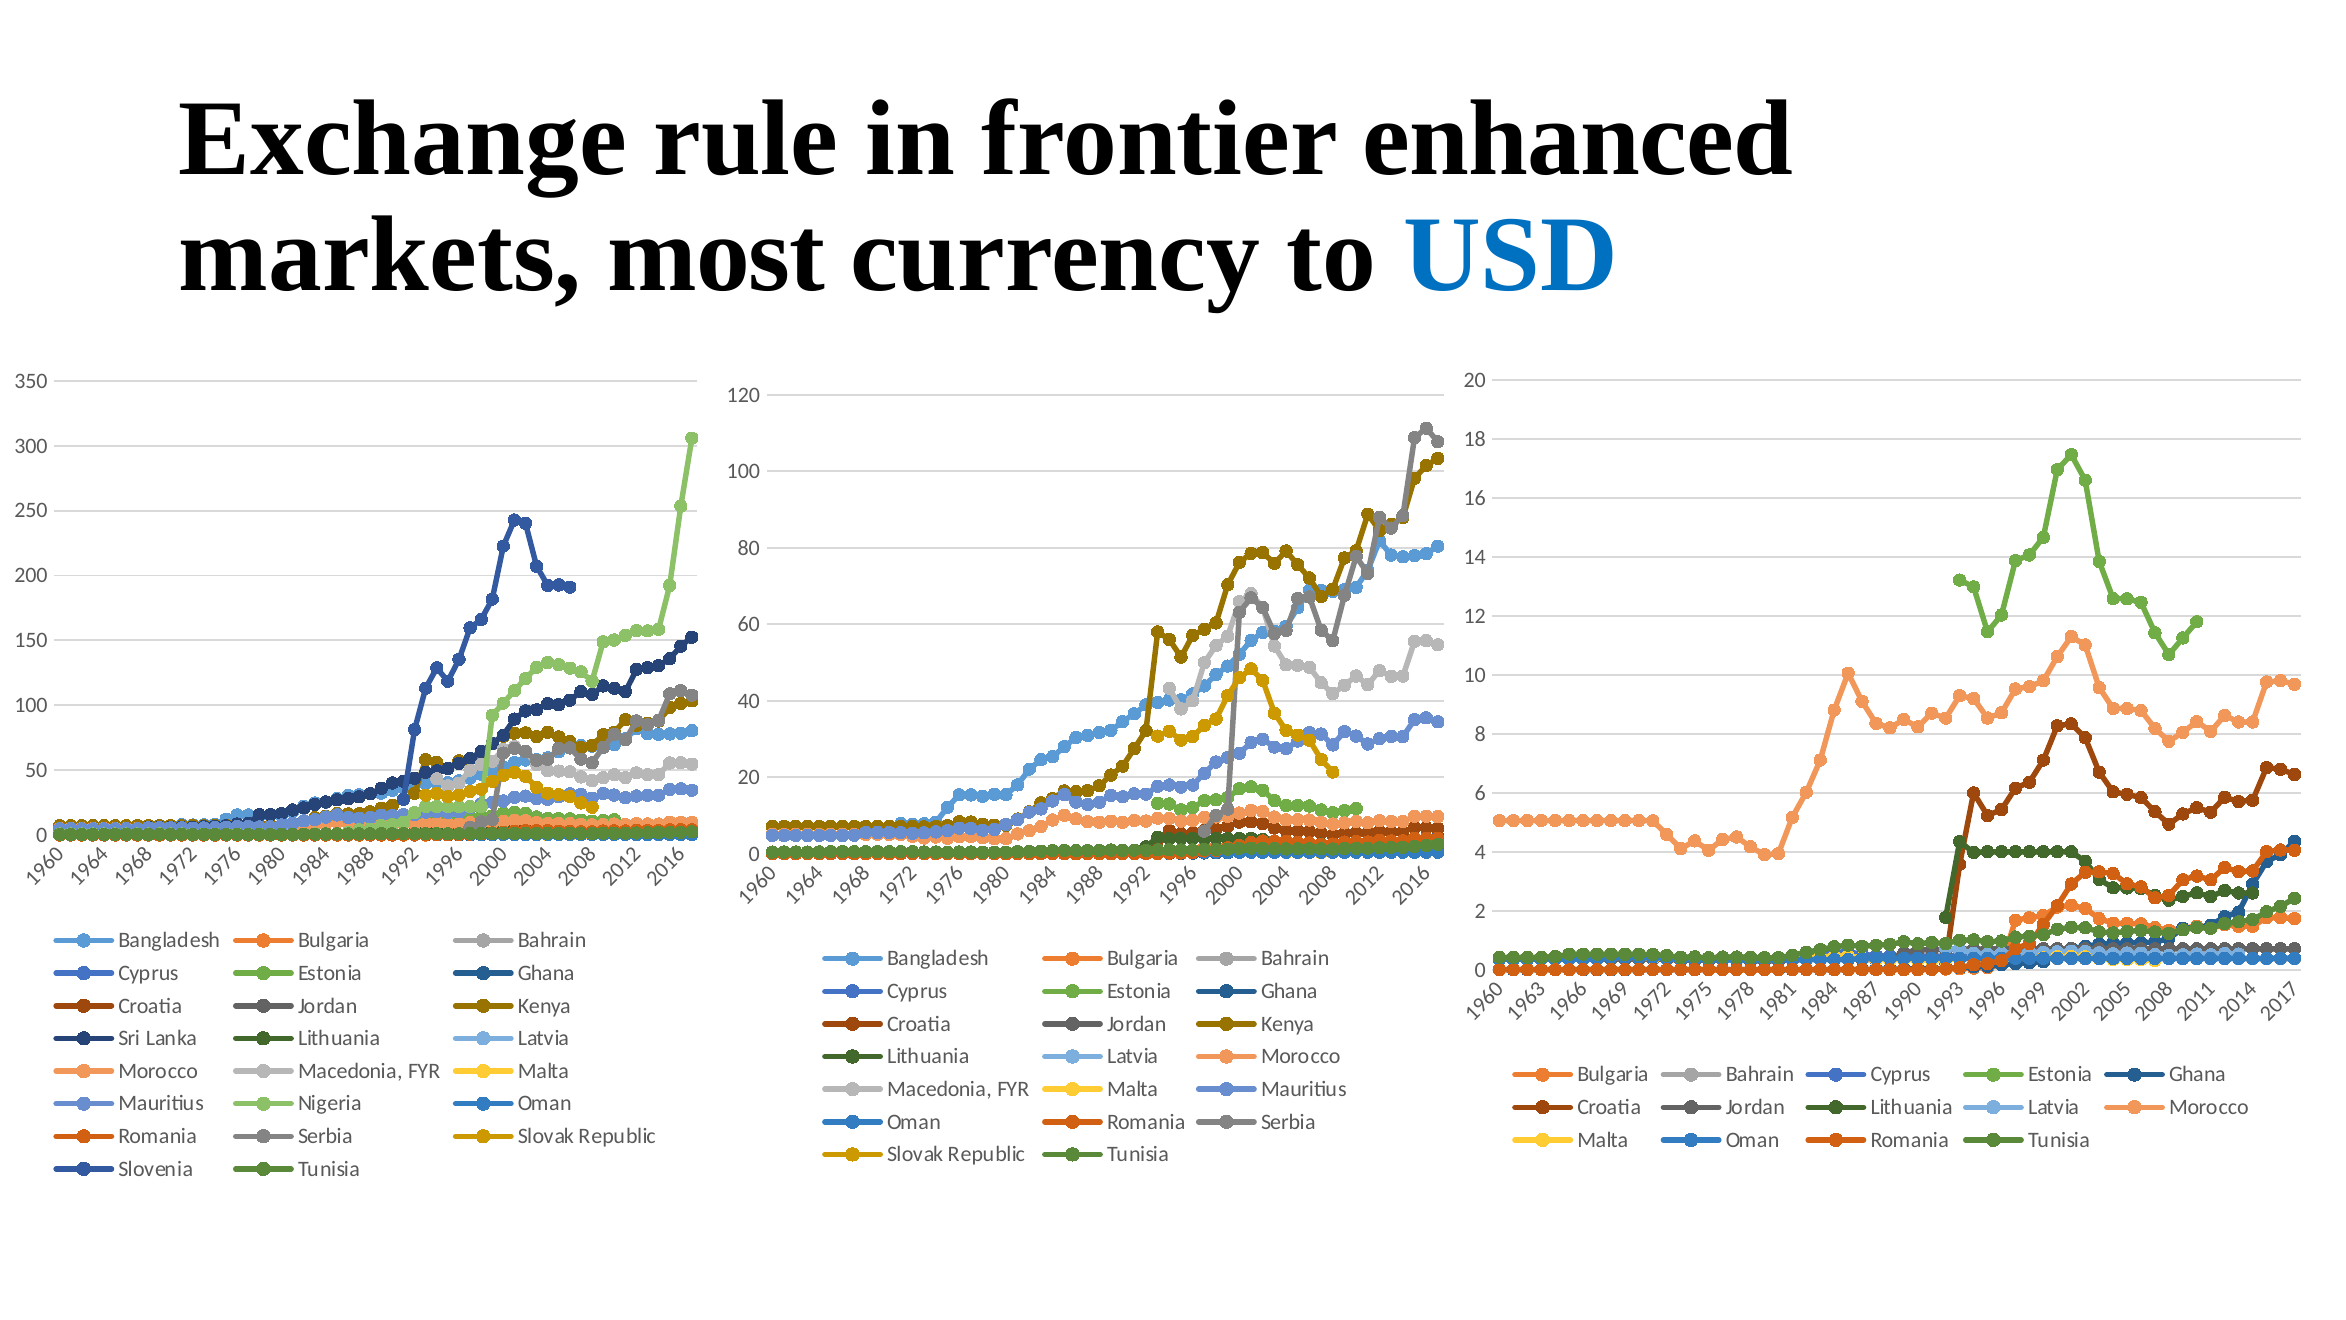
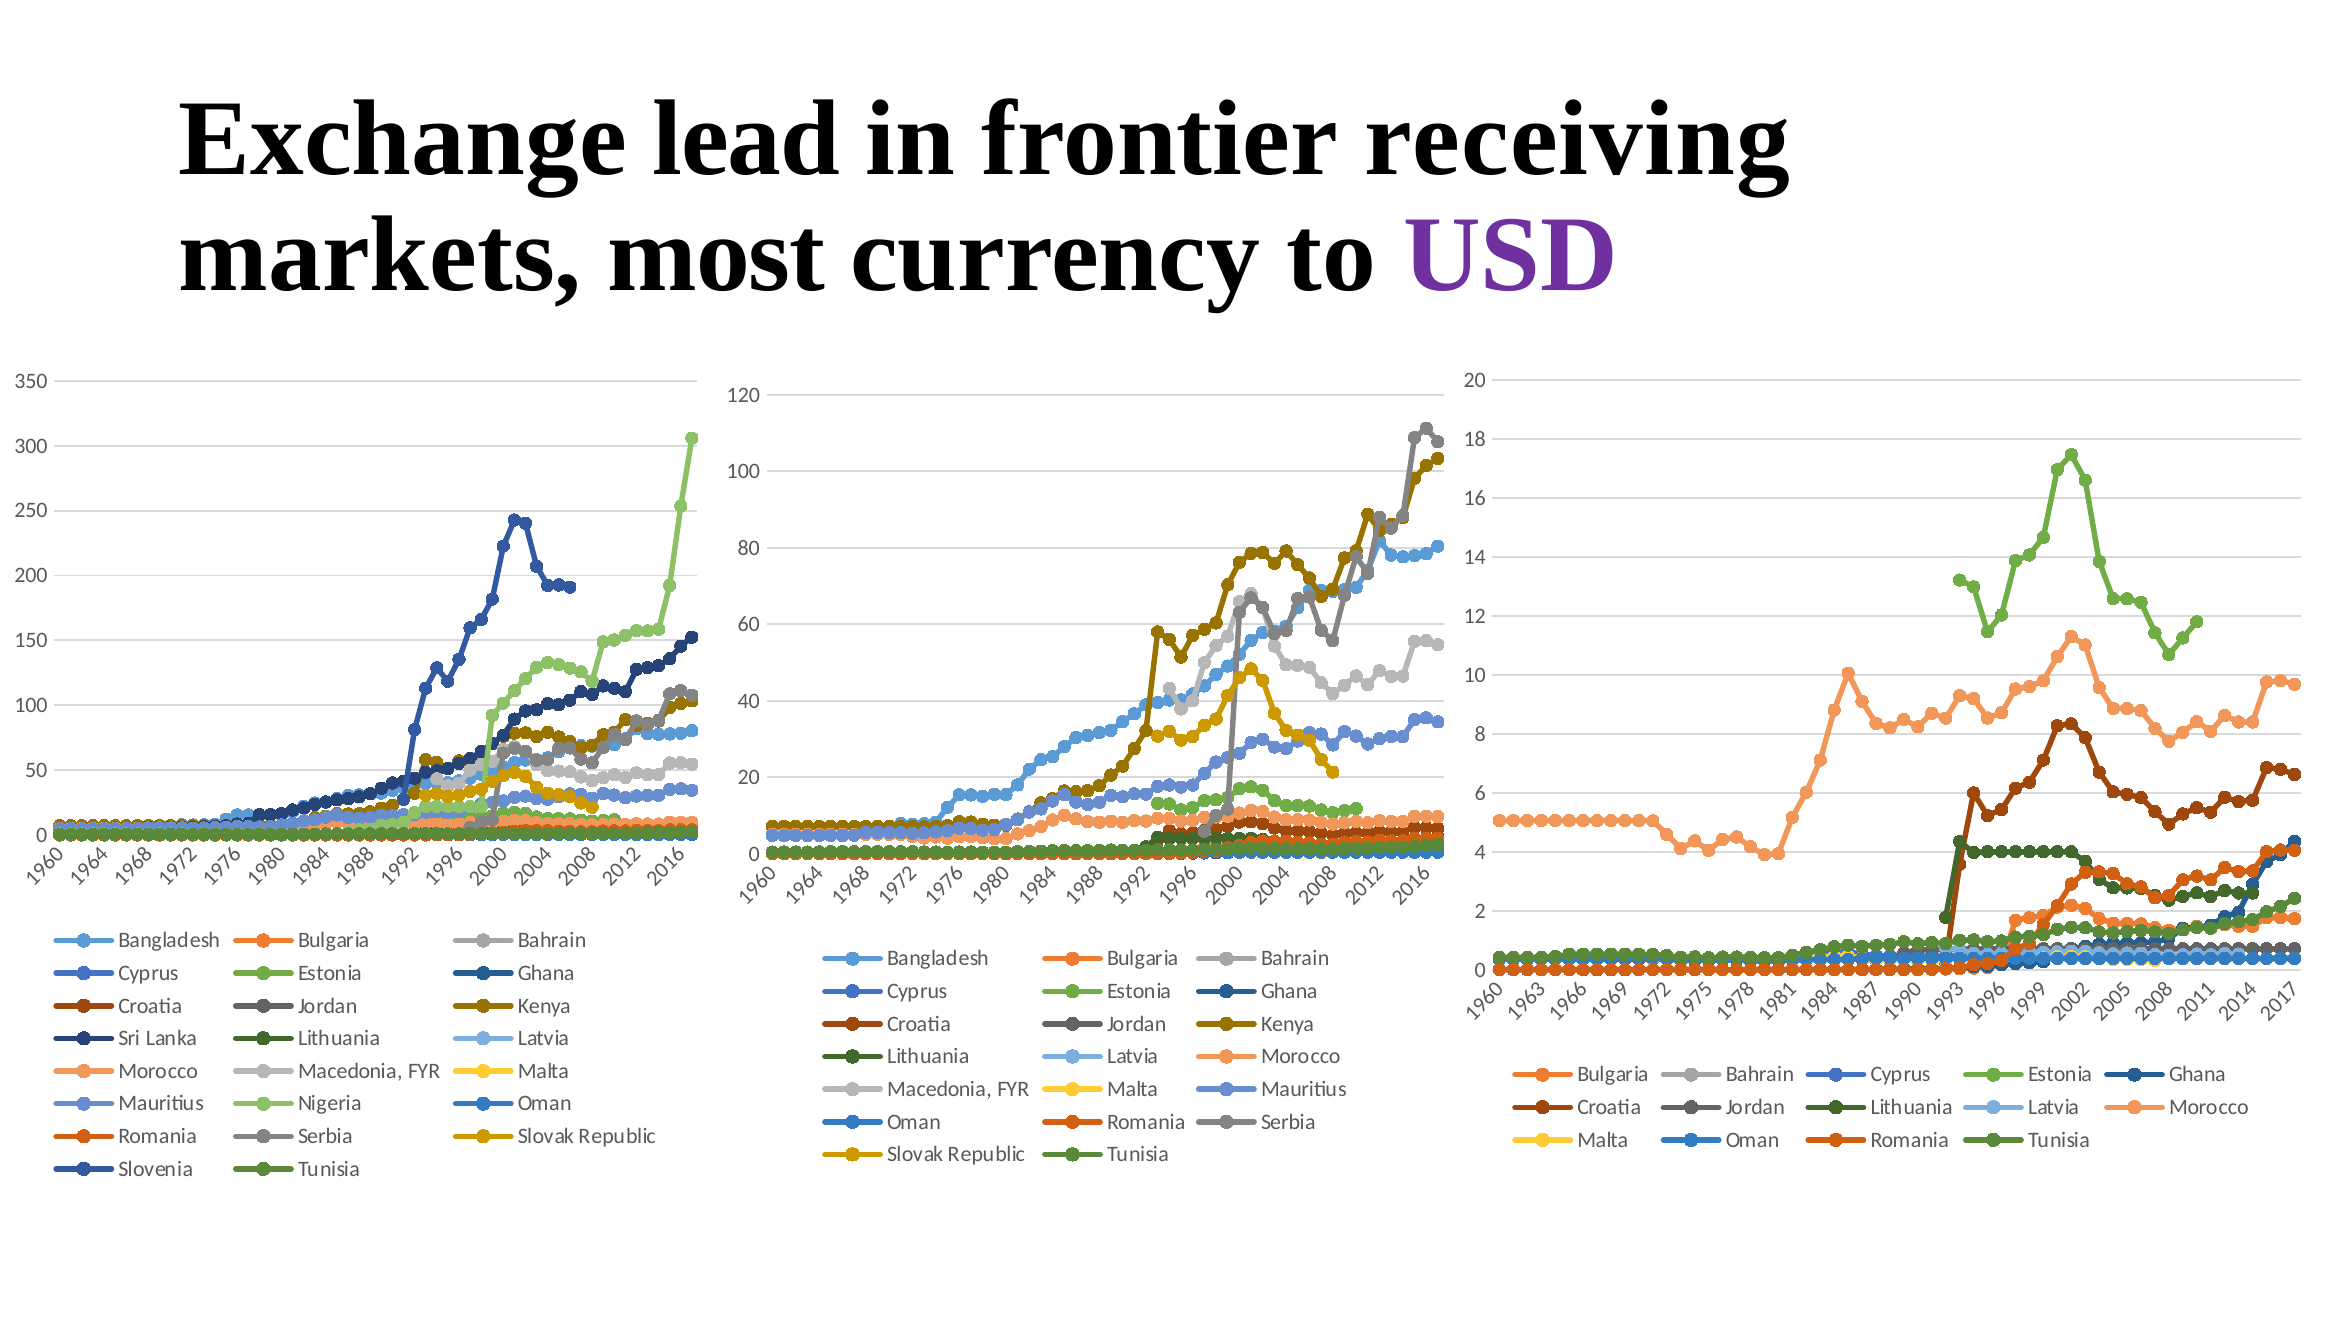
rule: rule -> lead
enhanced: enhanced -> receiving
USD colour: blue -> purple
